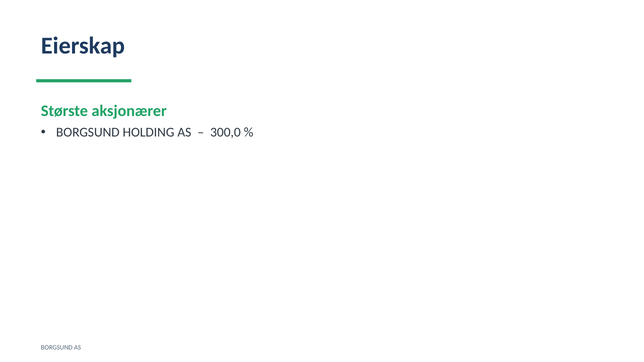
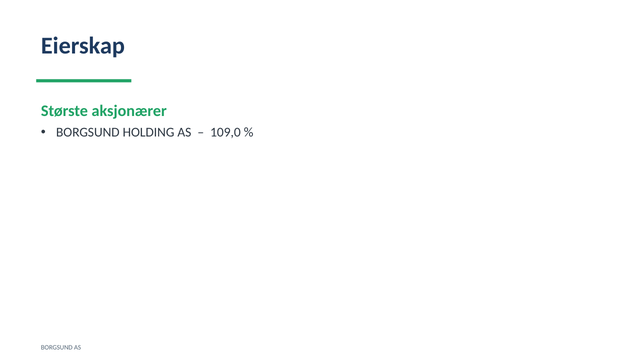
300,0: 300,0 -> 109,0
